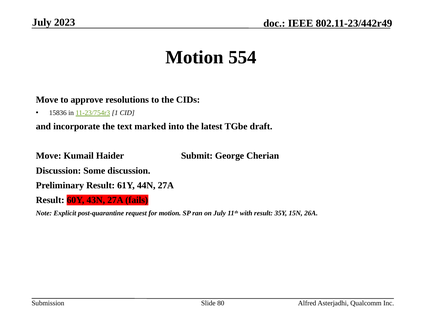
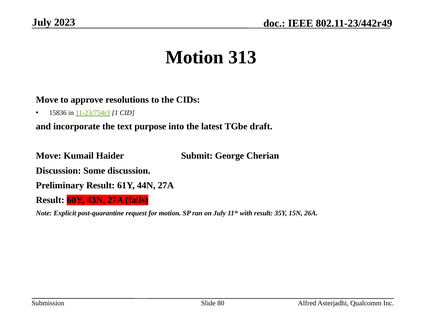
554: 554 -> 313
marked: marked -> purpose
